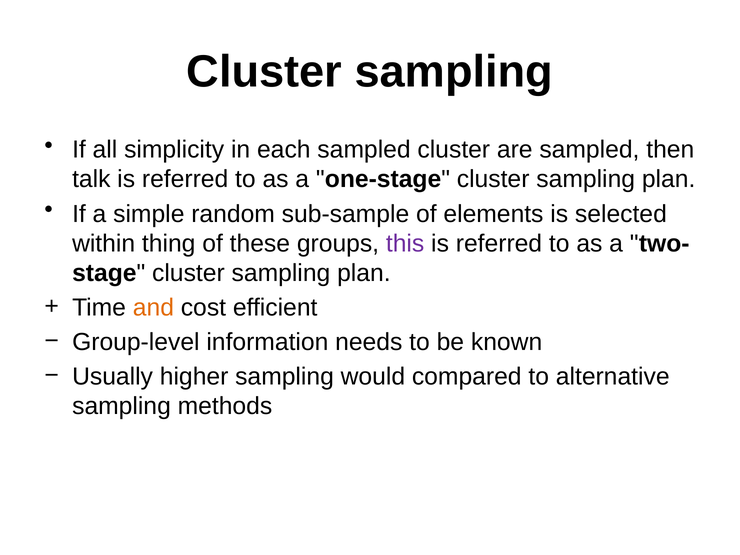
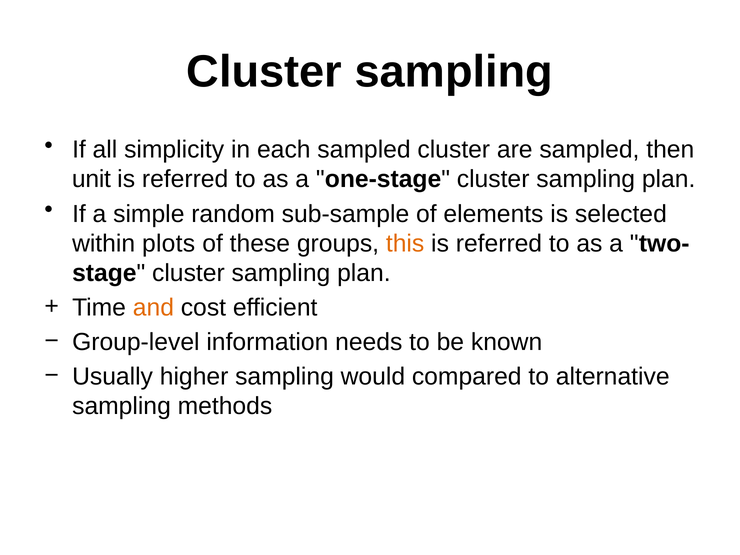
talk: talk -> unit
thing: thing -> plots
this colour: purple -> orange
